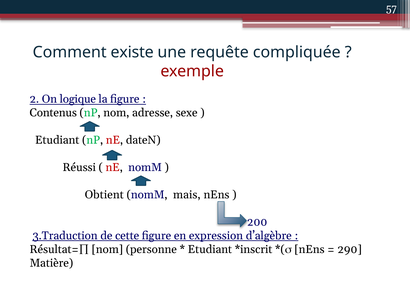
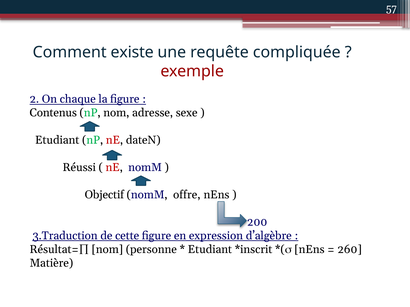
logique: logique -> chaque
Obtient: Obtient -> Objectif
mais: mais -> offre
290: 290 -> 260
